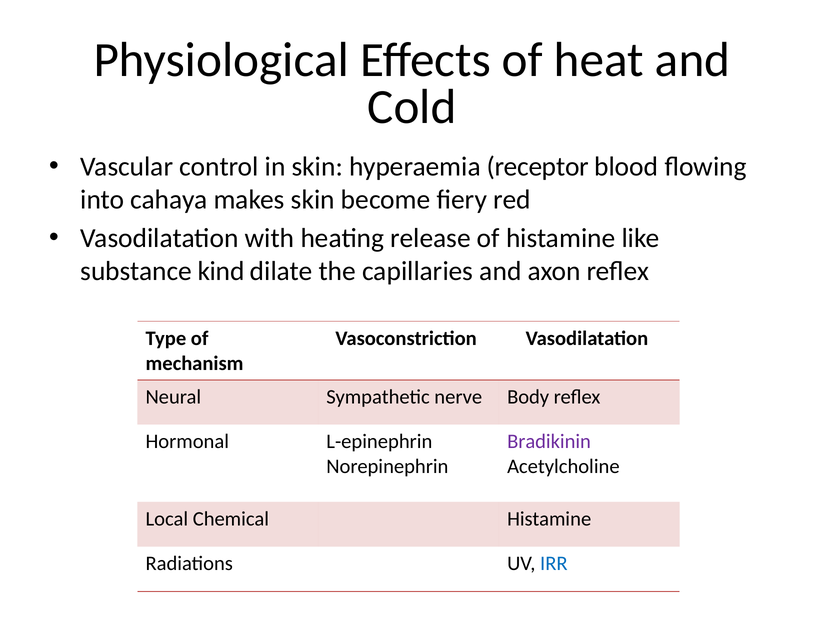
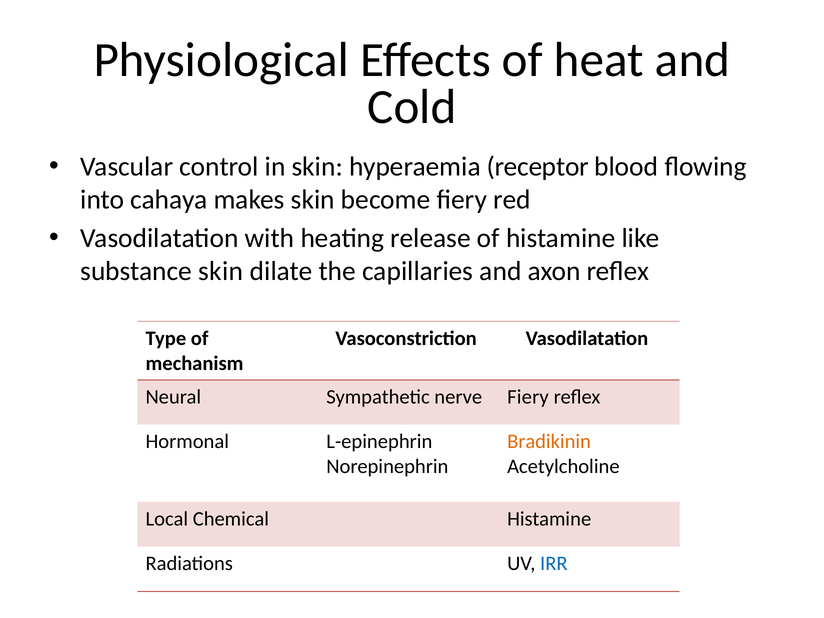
substance kind: kind -> skin
nerve Body: Body -> Fiery
Bradikinin colour: purple -> orange
